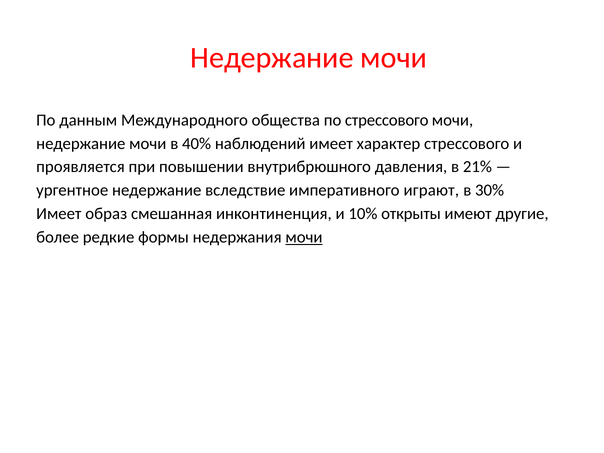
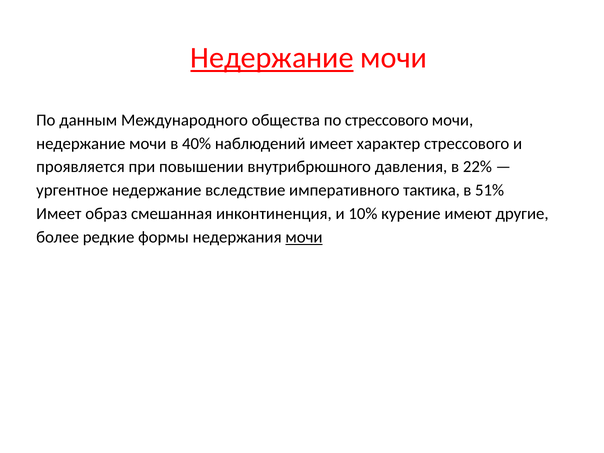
Недержание at (272, 58) underline: none -> present
21%: 21% -> 22%
играют: играют -> тактика
30%: 30% -> 51%
открыты: открыты -> курение
